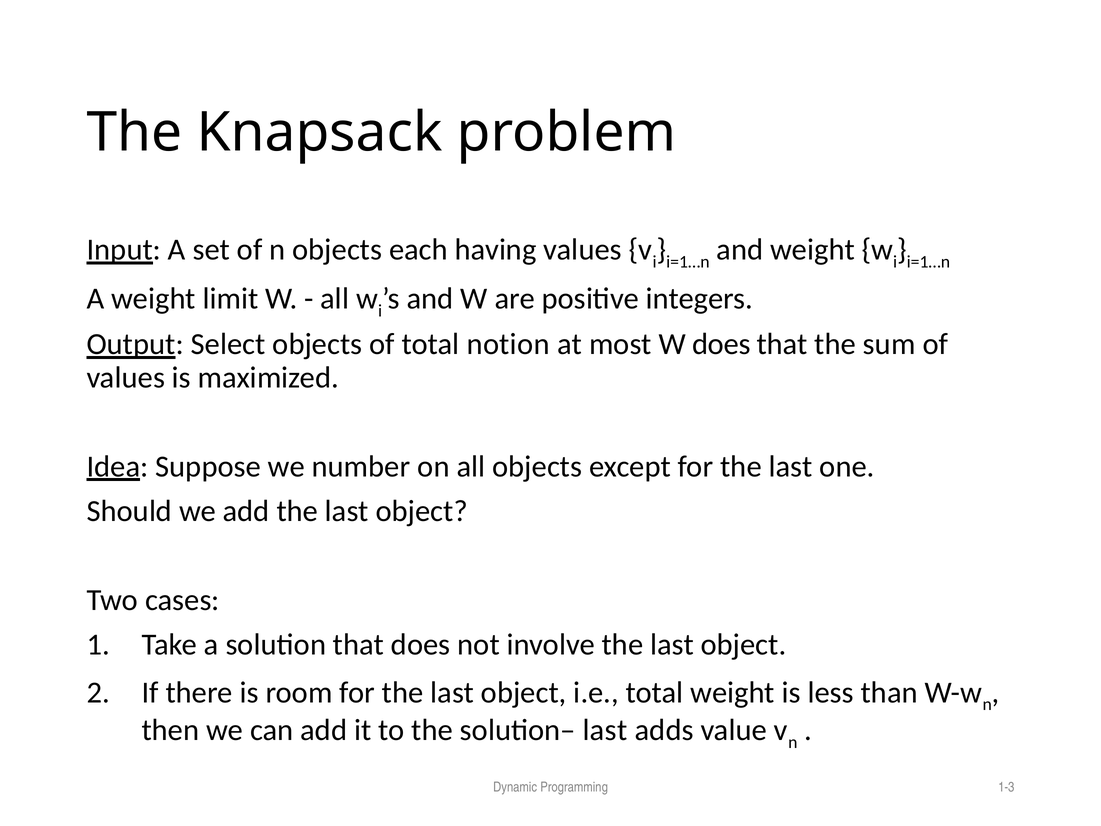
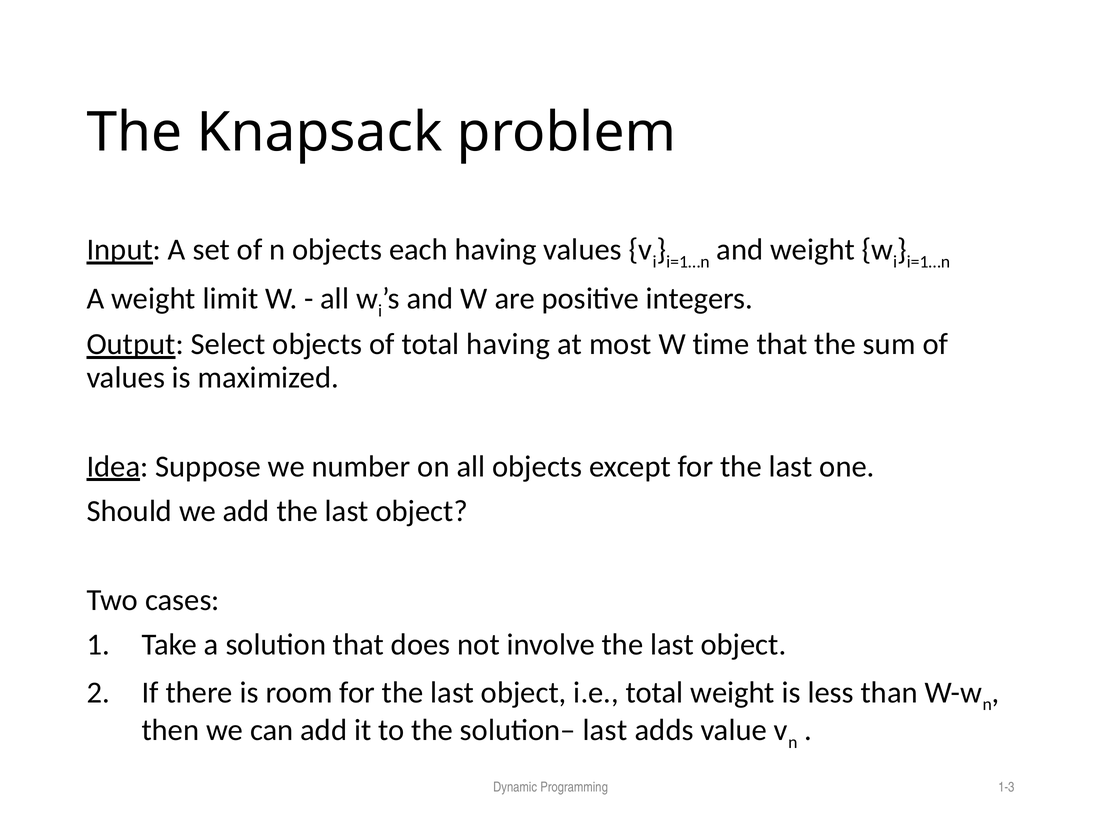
total notion: notion -> having
W does: does -> time
